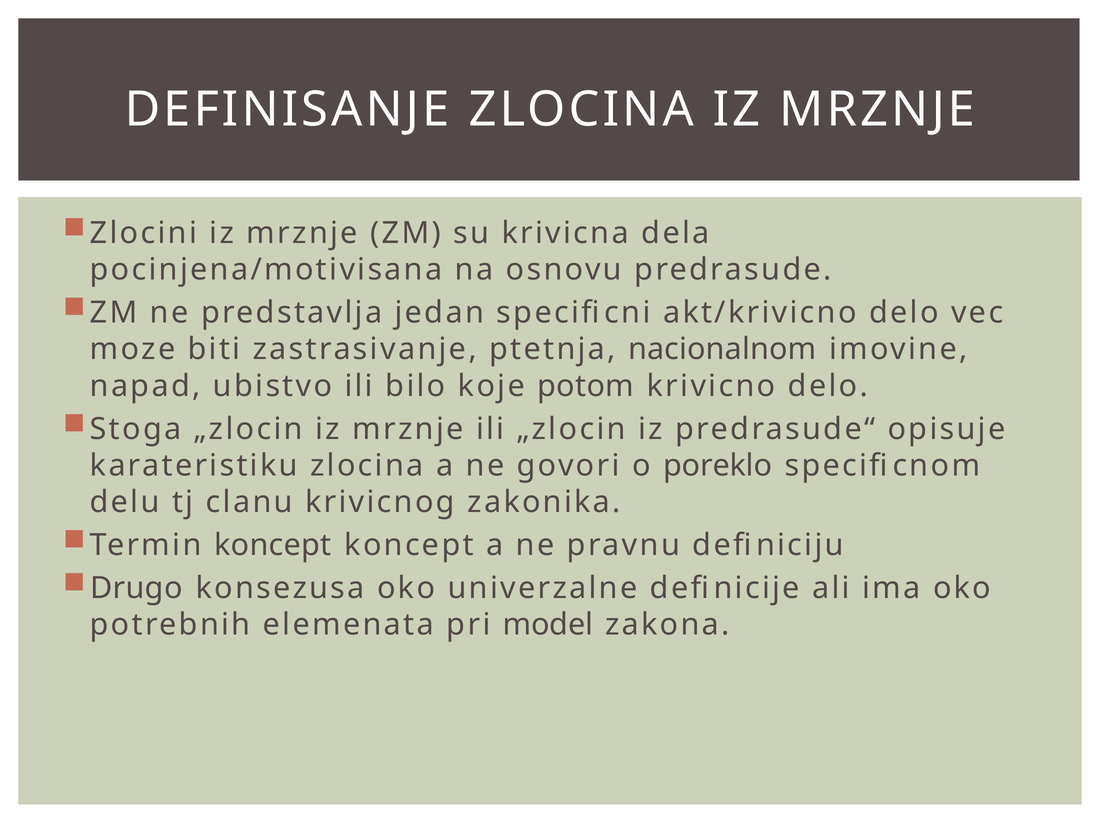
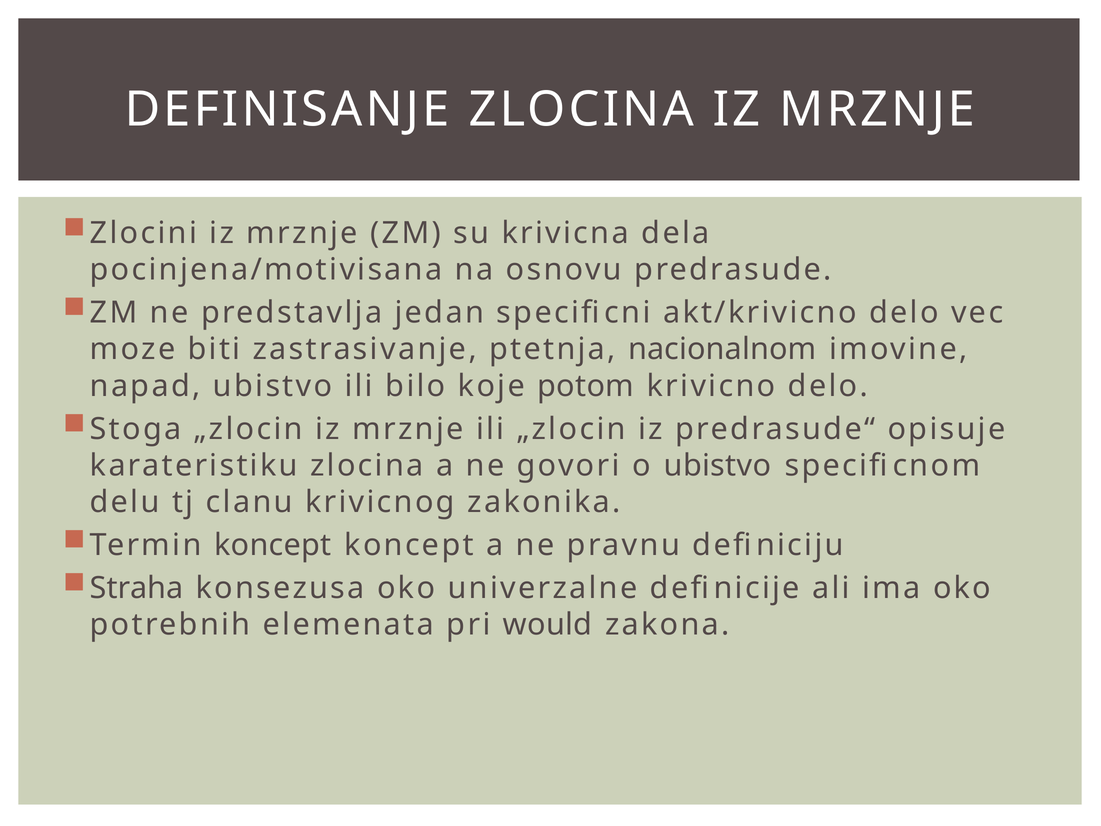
o poreklo: poreklo -> ubistvo
Drugo: Drugo -> Straha
model: model -> would
